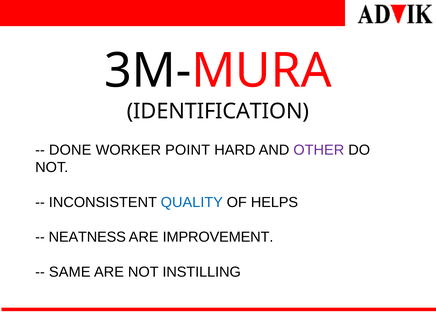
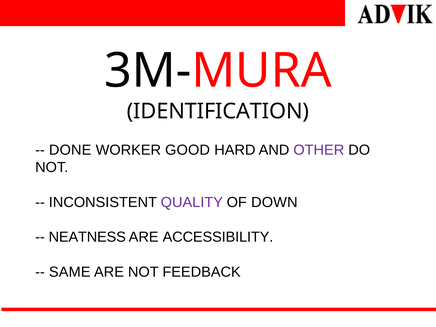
POINT: POINT -> GOOD
QUALITY colour: blue -> purple
HELPS: HELPS -> DOWN
IMPROVEMENT: IMPROVEMENT -> ACCESSIBILITY
INSTILLING: INSTILLING -> FEEDBACK
